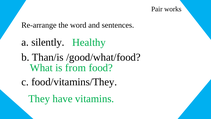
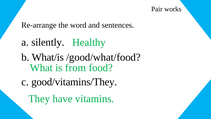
Than/is: Than/is -> What/is
food/vitamins/They: food/vitamins/They -> good/vitamins/They
